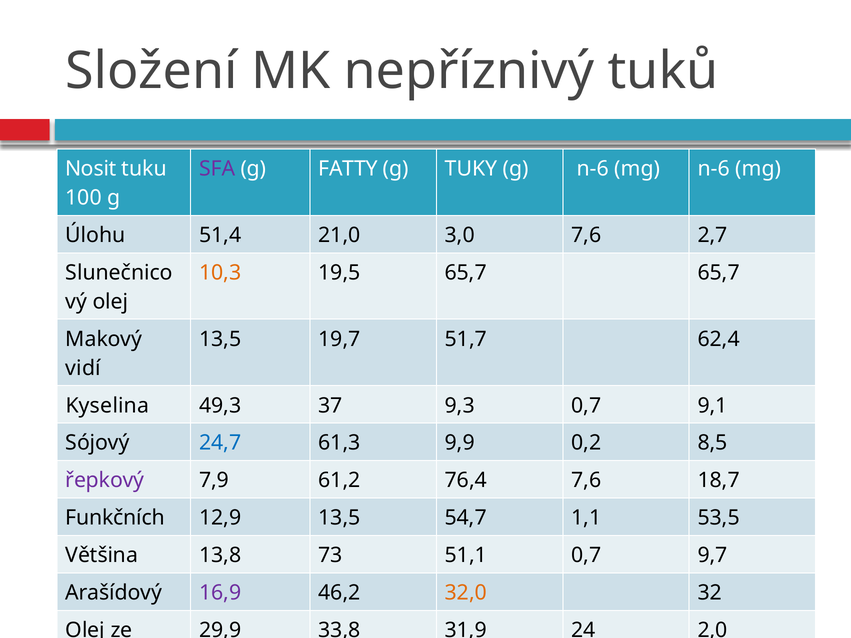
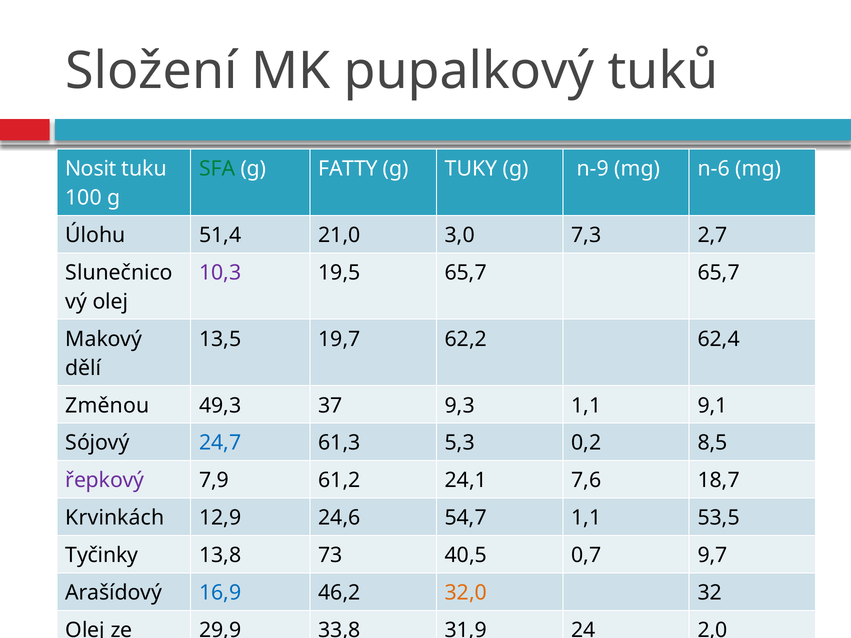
nepříznivý: nepříznivý -> pupalkový
SFA colour: purple -> green
g n-6: n-6 -> n-9
3,0 7,6: 7,6 -> 7,3
10,3 colour: orange -> purple
51,7: 51,7 -> 62,2
vidí: vidí -> dělí
Kyselina: Kyselina -> Změnou
9,3 0,7: 0,7 -> 1,1
9,9: 9,9 -> 5,3
76,4: 76,4 -> 24,1
Funkčních: Funkčních -> Krvinkách
12,9 13,5: 13,5 -> 24,6
Většina: Většina -> Tyčinky
51,1: 51,1 -> 40,5
16,9 colour: purple -> blue
